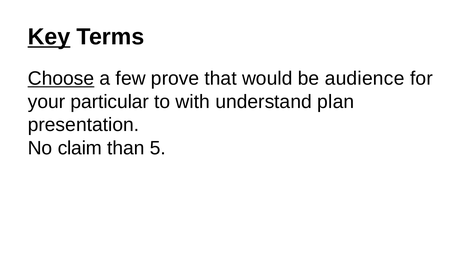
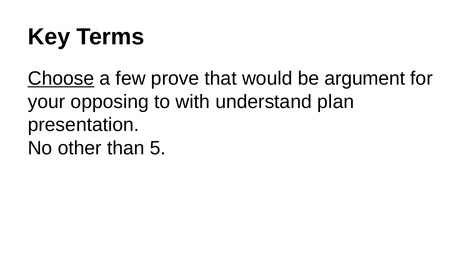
Key underline: present -> none
audience: audience -> argument
particular: particular -> opposing
claim: claim -> other
